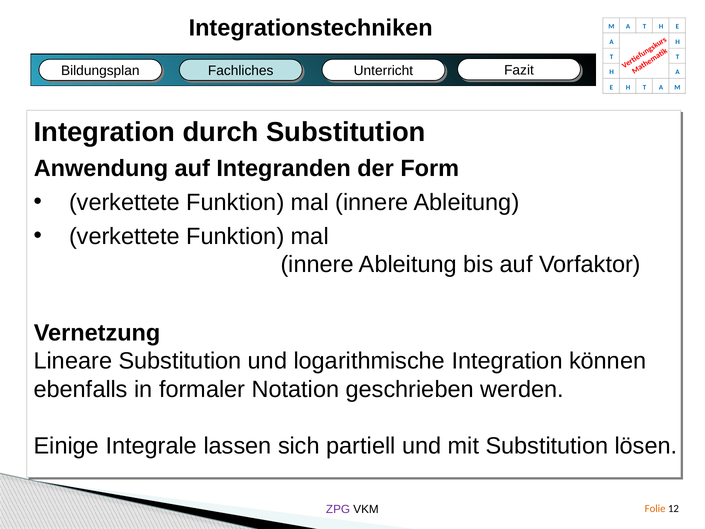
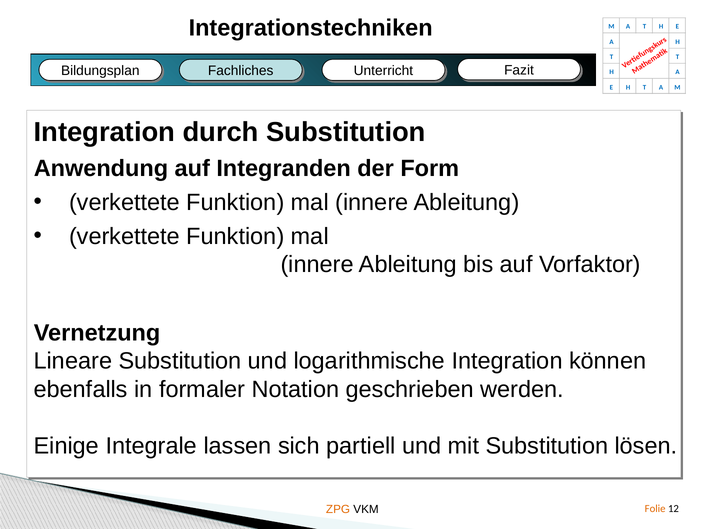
ZPG colour: purple -> orange
